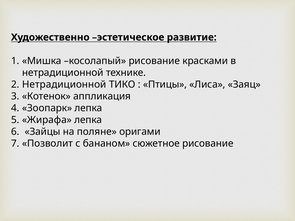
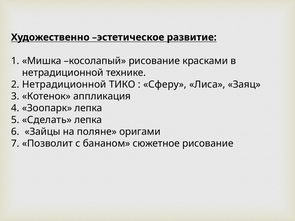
Птицы: Птицы -> Сферу
Жирафа: Жирафа -> Сделать
